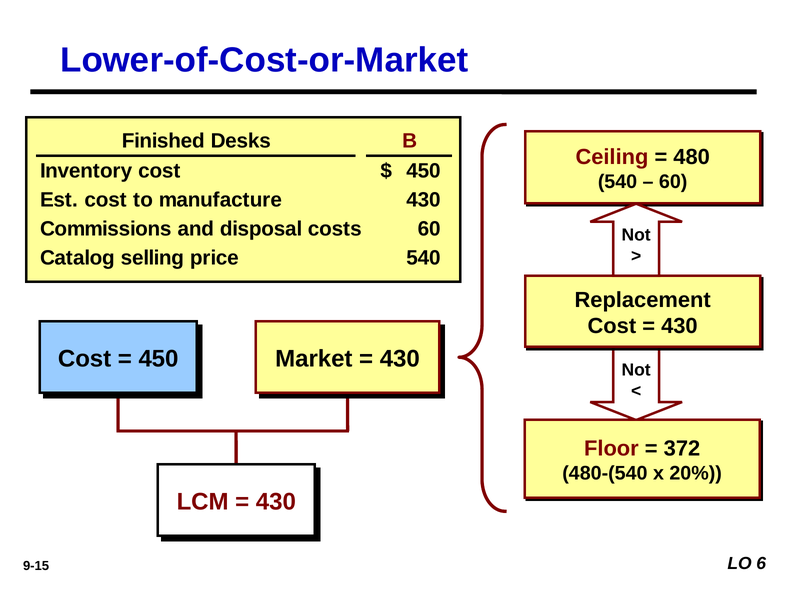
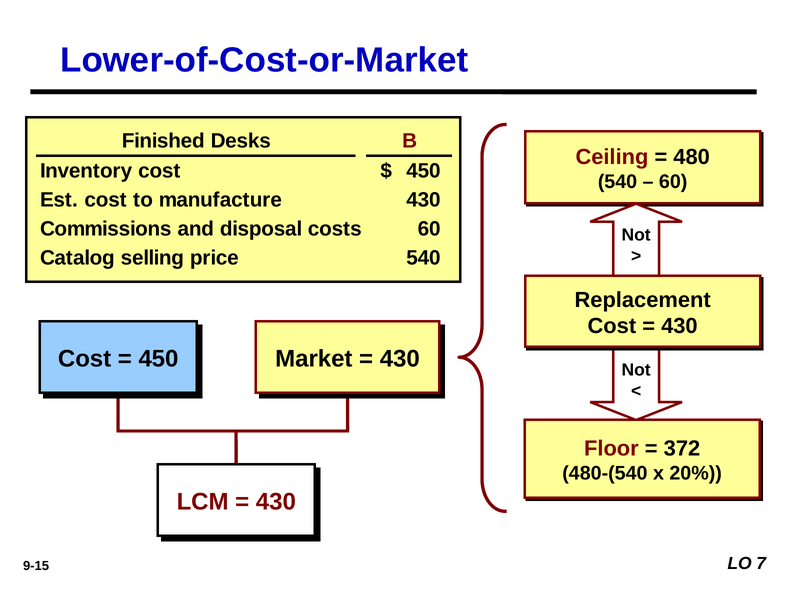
6: 6 -> 7
